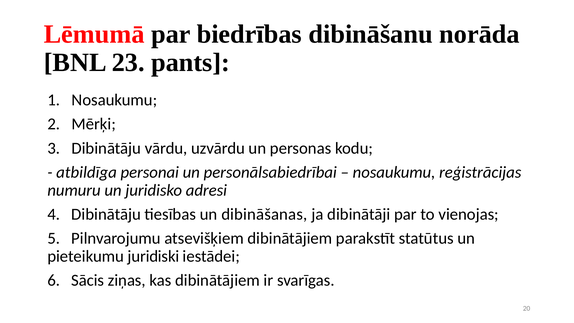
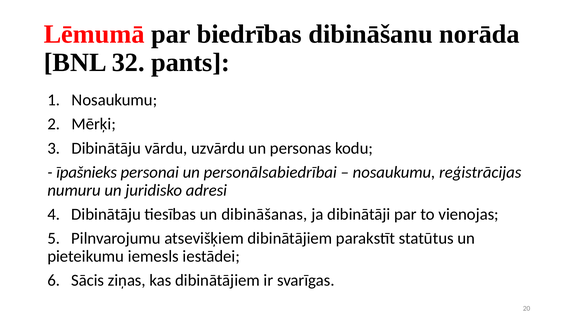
23: 23 -> 32
atbildīga: atbildīga -> īpašnieks
juridiski: juridiski -> iemesls
